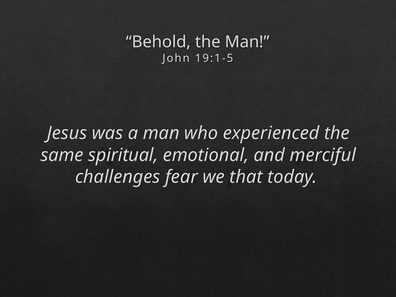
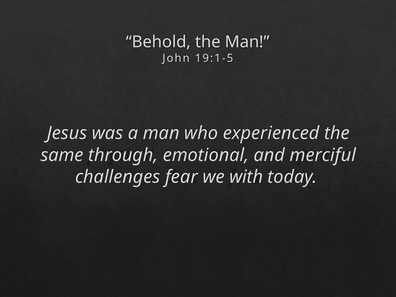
spiritual: spiritual -> through
that: that -> with
